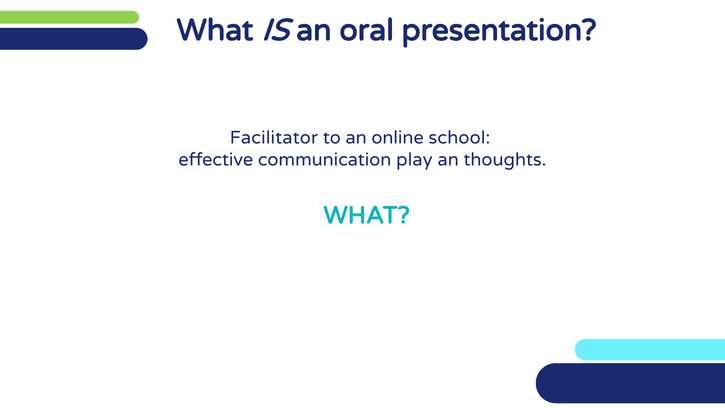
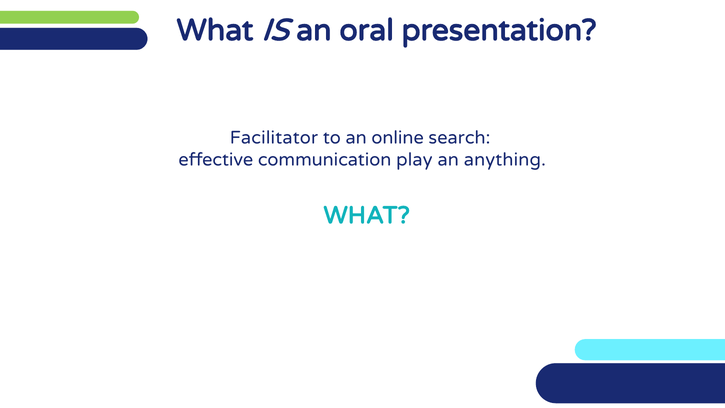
school: school -> search
thoughts: thoughts -> anything
